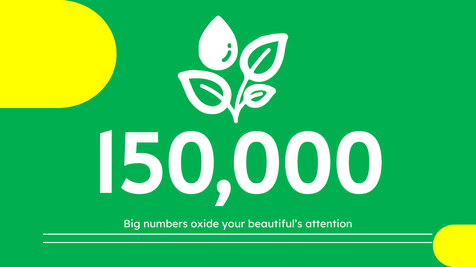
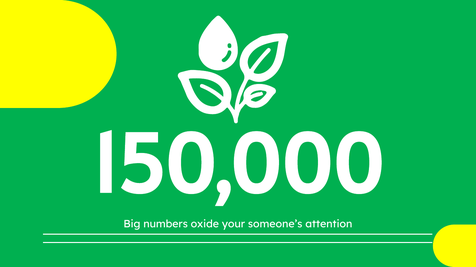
beautiful’s: beautiful’s -> someone’s
